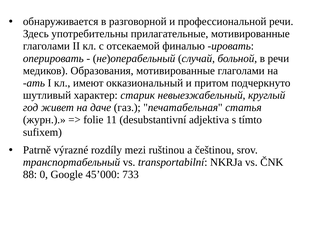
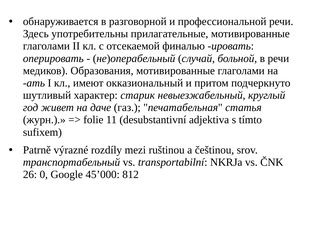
88: 88 -> 26
733: 733 -> 812
